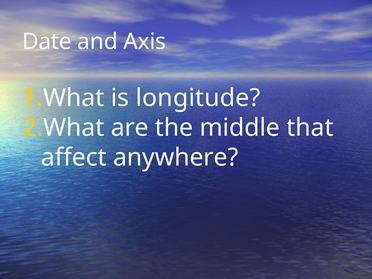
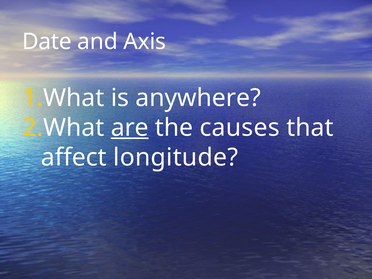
longitude: longitude -> anywhere
are underline: none -> present
middle: middle -> causes
anywhere: anywhere -> longitude
